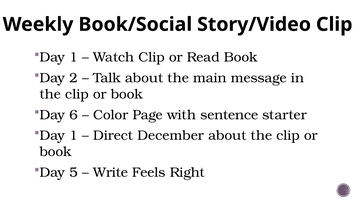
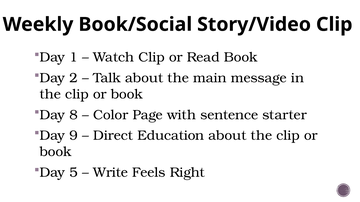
6: 6 -> 8
1 at (74, 136): 1 -> 9
December: December -> Education
